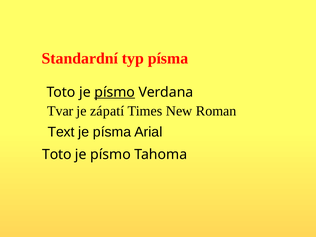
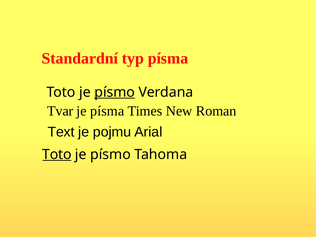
je zápatí: zápatí -> písma
je písma: písma -> pojmu
Toto at (57, 154) underline: none -> present
